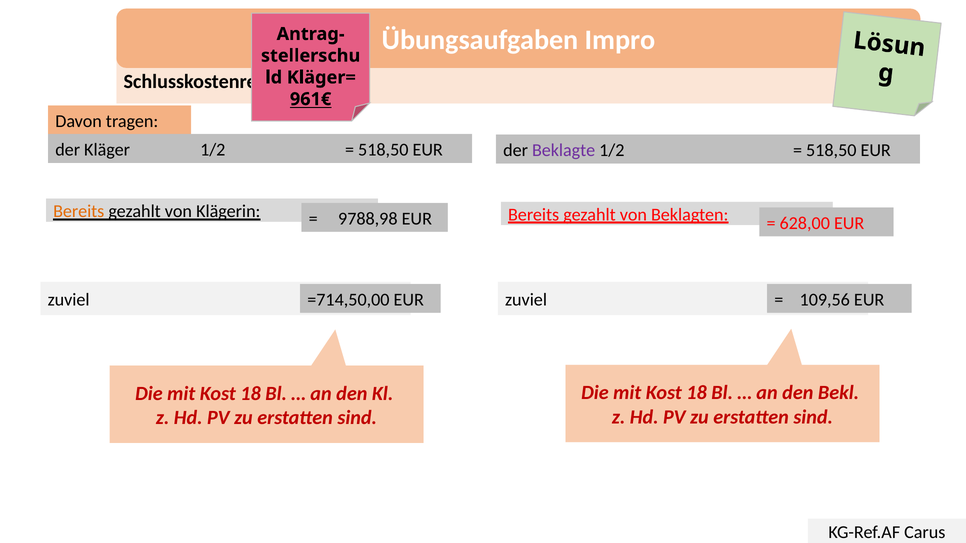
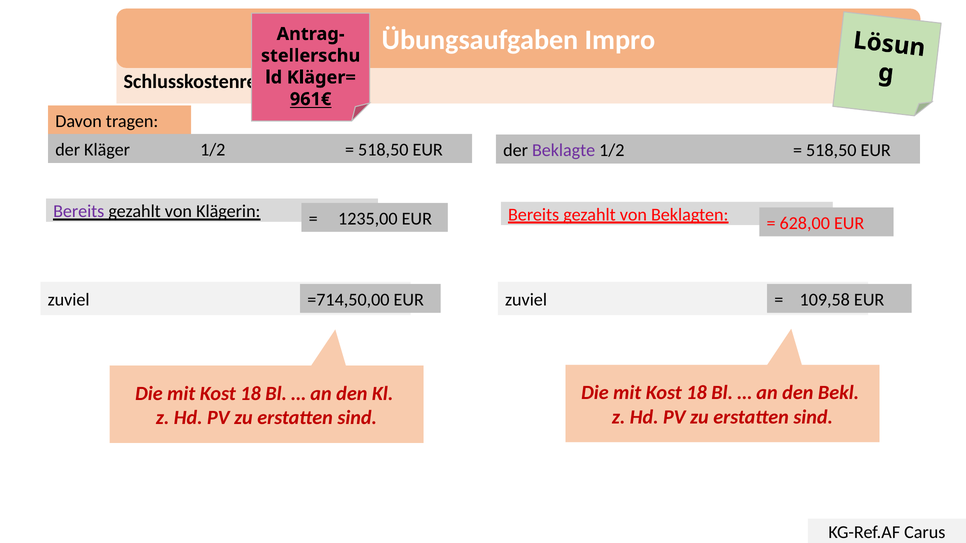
Bereits at (79, 212) colour: orange -> purple
9788,98: 9788,98 -> 1235,00
109,56: 109,56 -> 109,58
